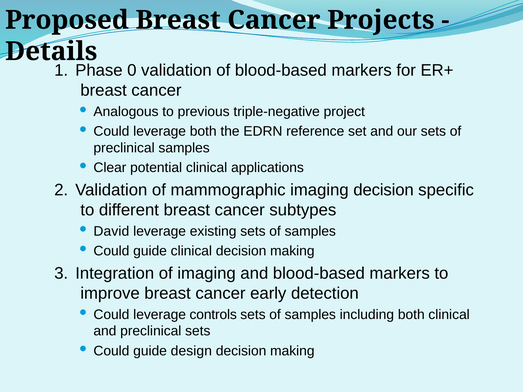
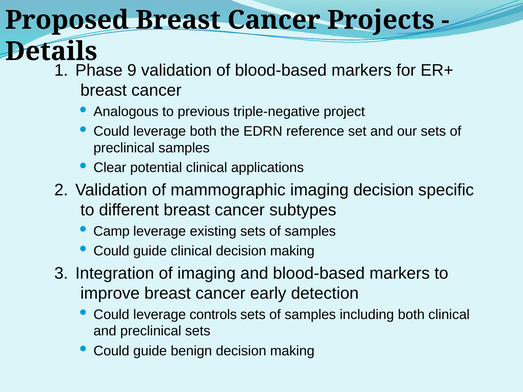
0: 0 -> 9
David: David -> Camp
design: design -> benign
